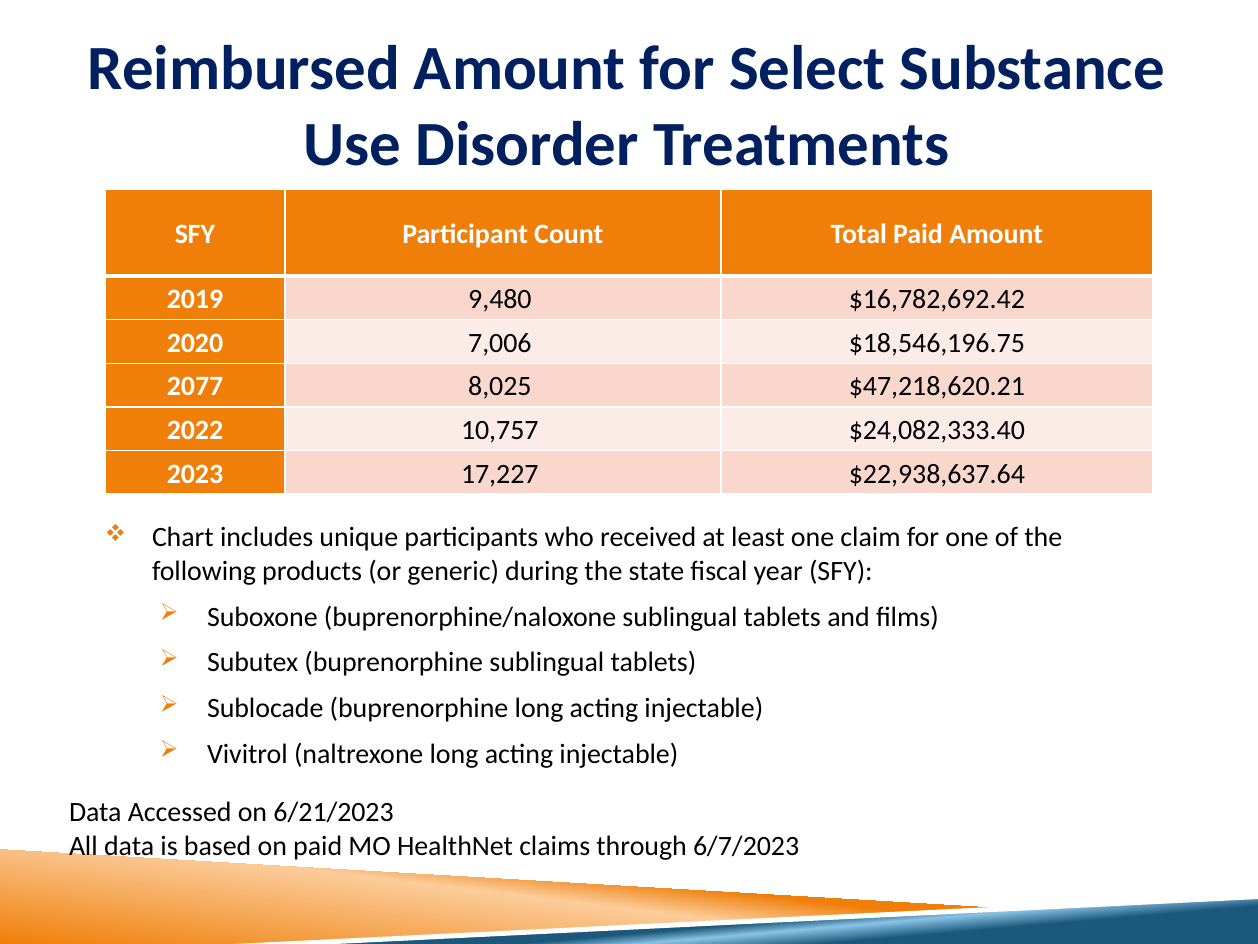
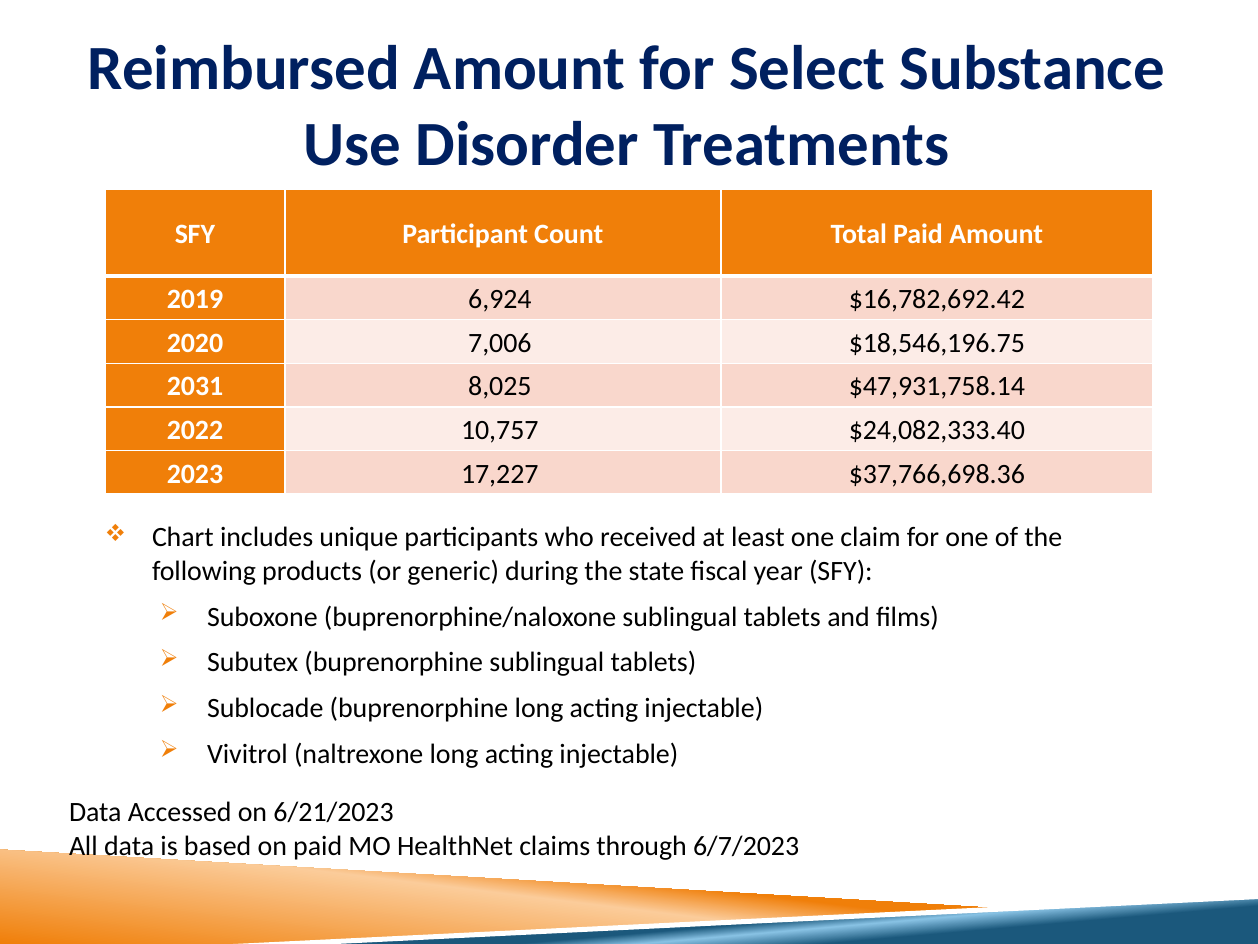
9,480: 9,480 -> 6,924
2077: 2077 -> 2031
$47,218,620.21: $47,218,620.21 -> $47,931,758.14
$22,938,637.64: $22,938,637.64 -> $37,766,698.36
